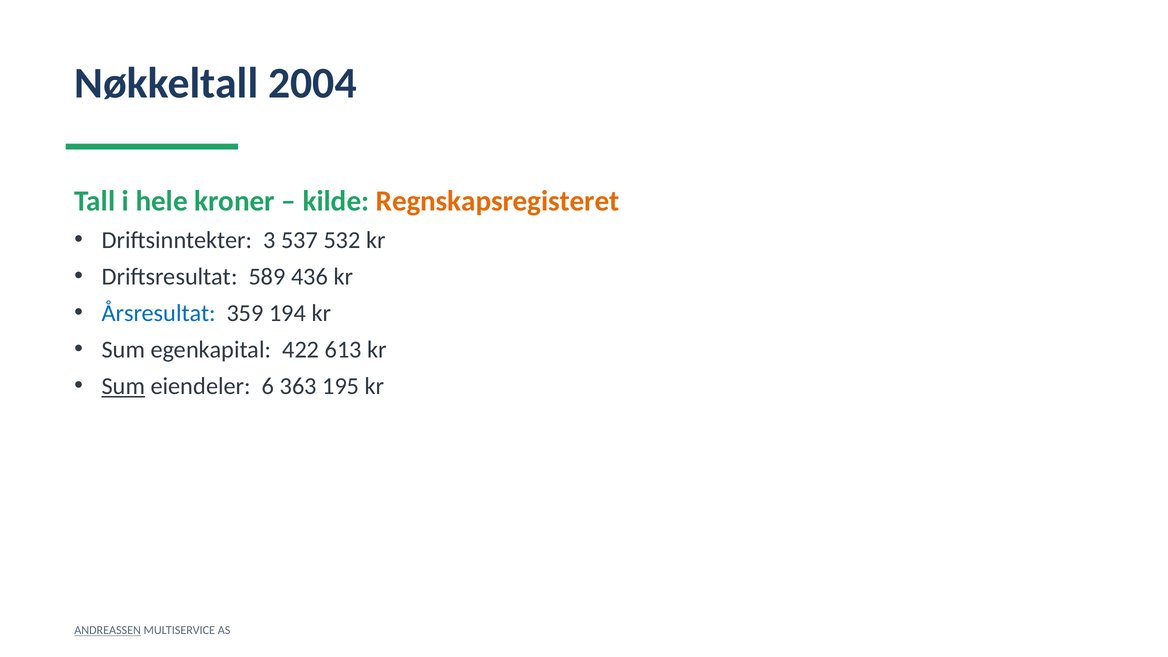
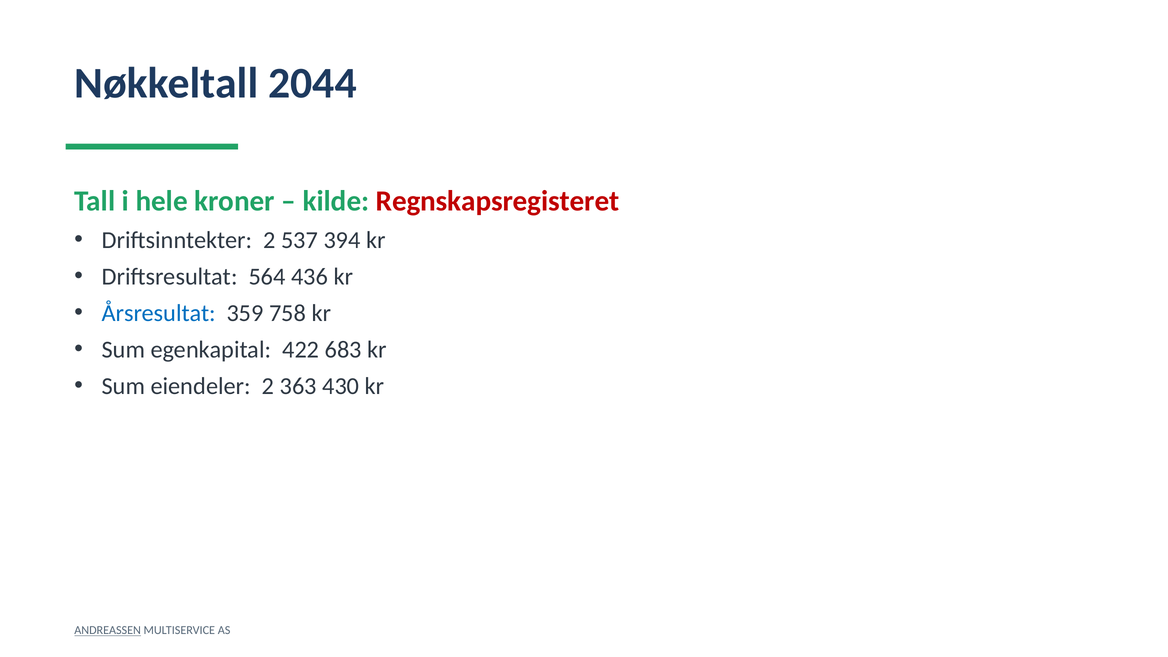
2004: 2004 -> 2044
Regnskapsregisteret colour: orange -> red
Driftsinntekter 3: 3 -> 2
532: 532 -> 394
589: 589 -> 564
194: 194 -> 758
613: 613 -> 683
Sum at (123, 386) underline: present -> none
eiendeler 6: 6 -> 2
195: 195 -> 430
